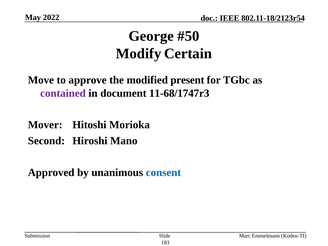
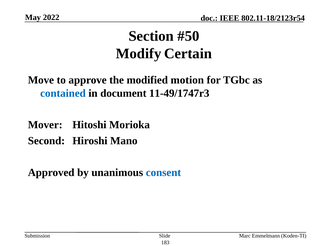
George: George -> Section
present: present -> motion
contained colour: purple -> blue
11-68/1747r3: 11-68/1747r3 -> 11-49/1747r3
